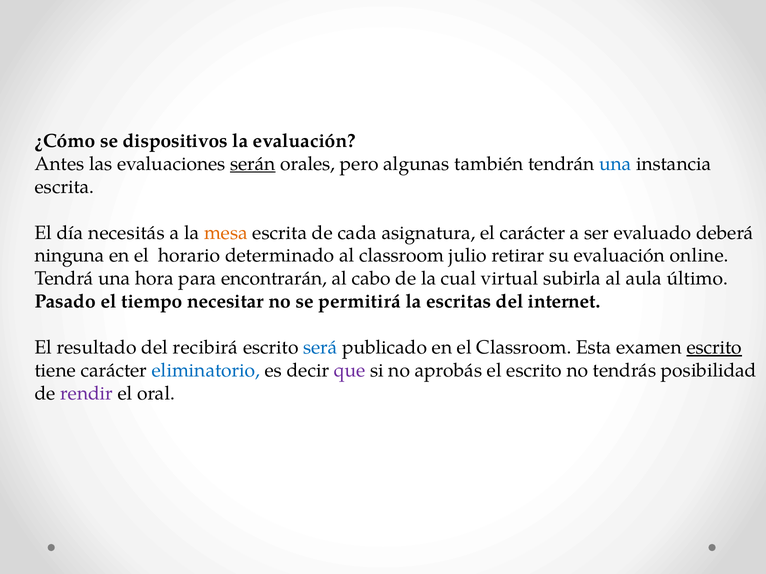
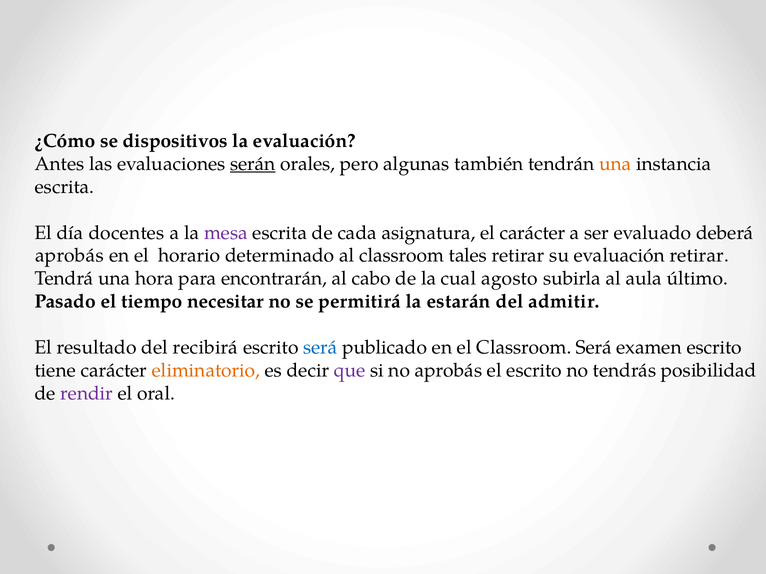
una at (615, 164) colour: blue -> orange
necesitás: necesitás -> docentes
mesa colour: orange -> purple
ninguna at (70, 256): ninguna -> aprobás
julio: julio -> tales
evaluación online: online -> retirar
virtual: virtual -> agosto
escritas: escritas -> estarán
internet: internet -> admitir
Classroom Esta: Esta -> Será
escrito at (714, 348) underline: present -> none
eliminatorio colour: blue -> orange
